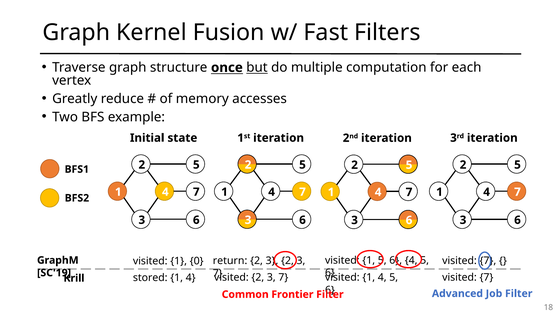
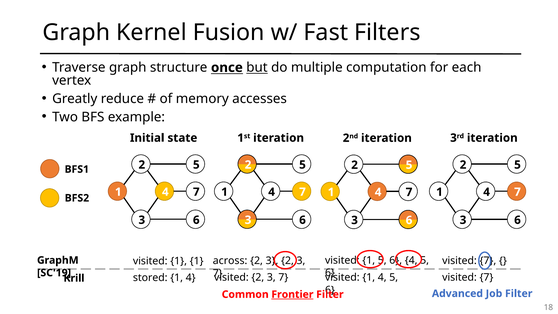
return: return -> across
1 0: 0 -> 1
Frontier underline: none -> present
